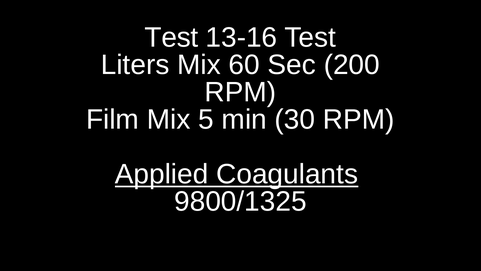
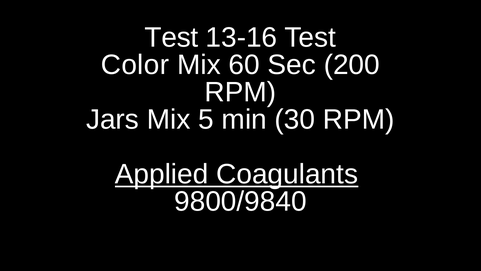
Liters: Liters -> Color
Film: Film -> Jars
9800/1325: 9800/1325 -> 9800/9840
